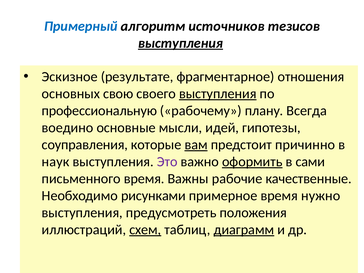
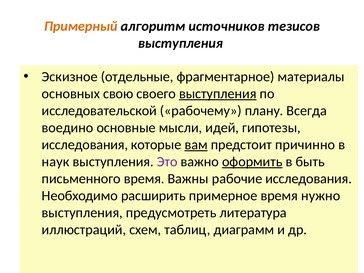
Примерный colour: blue -> orange
выступления at (180, 43) underline: present -> none
результате: результате -> отдельные
отношения: отношения -> материалы
профессиональную: профессиональную -> исследовательской
соуправления at (85, 145): соуправления -> исследования
сами: сами -> быть
рабочие качественные: качественные -> исследования
рисунками: рисунками -> расширить
положения: положения -> литература
схем underline: present -> none
диаграмм underline: present -> none
